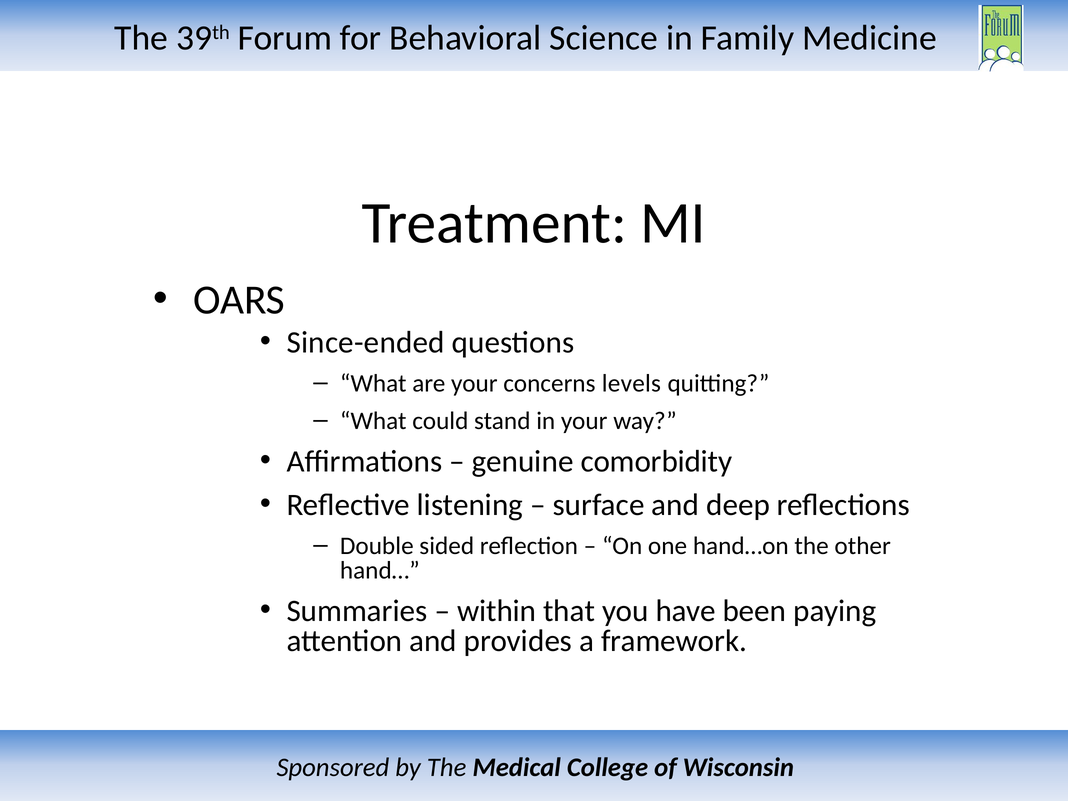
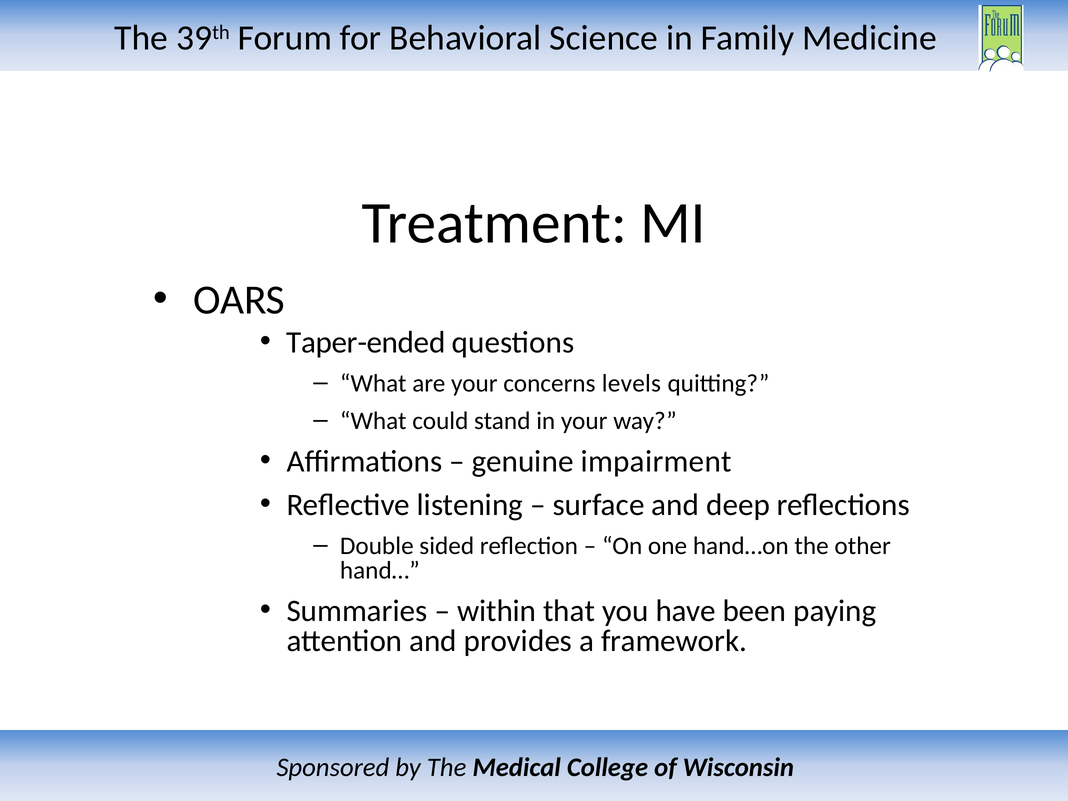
Since-ended: Since-ended -> Taper-ended
comorbidity: comorbidity -> impairment
